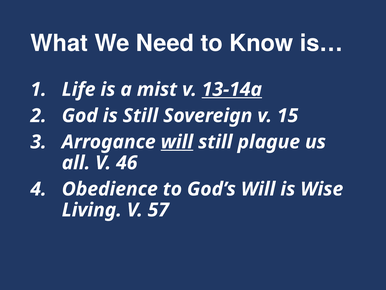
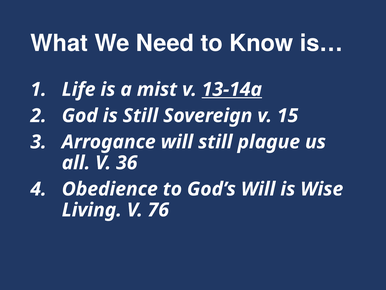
will at (177, 142) underline: present -> none
46: 46 -> 36
57: 57 -> 76
